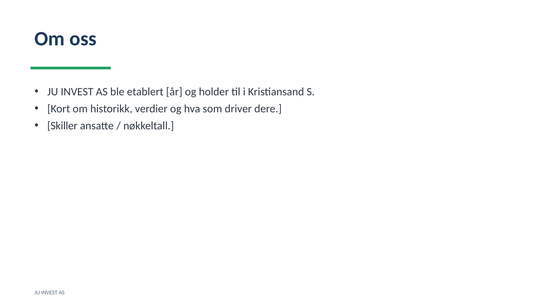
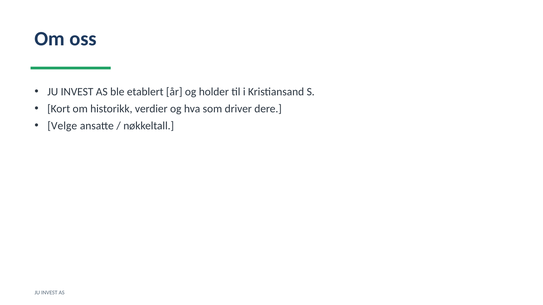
Skiller: Skiller -> Velge
